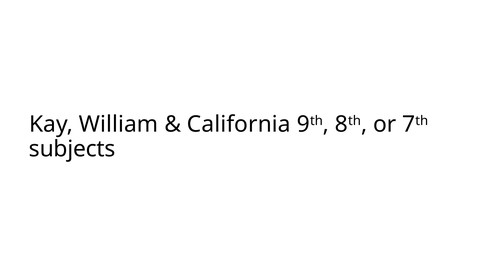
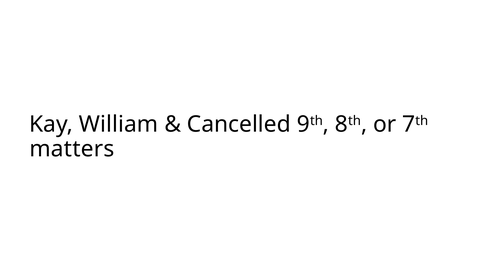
California: California -> Cancelled
subjects: subjects -> matters
